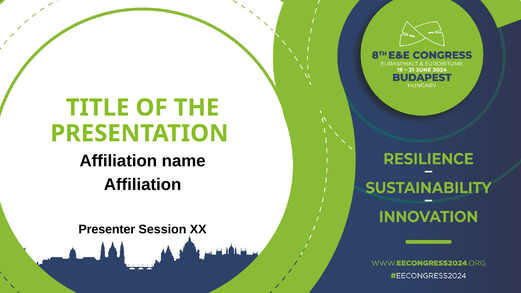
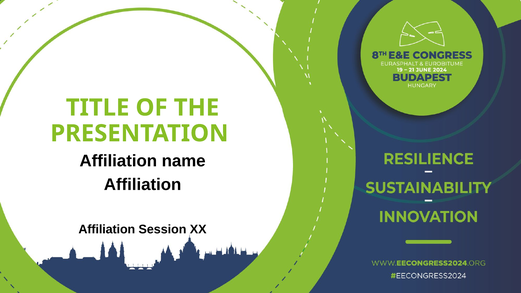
Presenter at (107, 229): Presenter -> Affiliation
